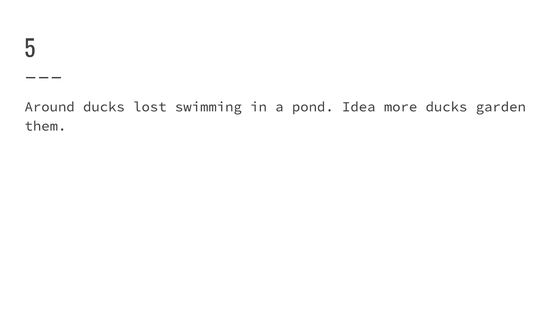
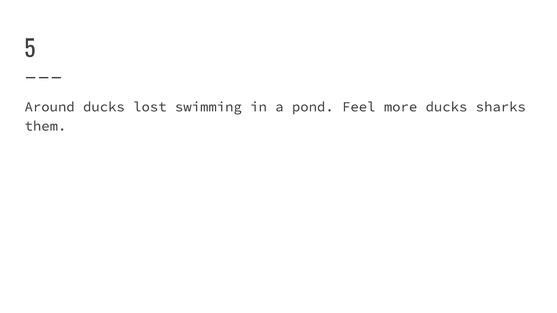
Idea: Idea -> Feel
garden: garden -> sharks
